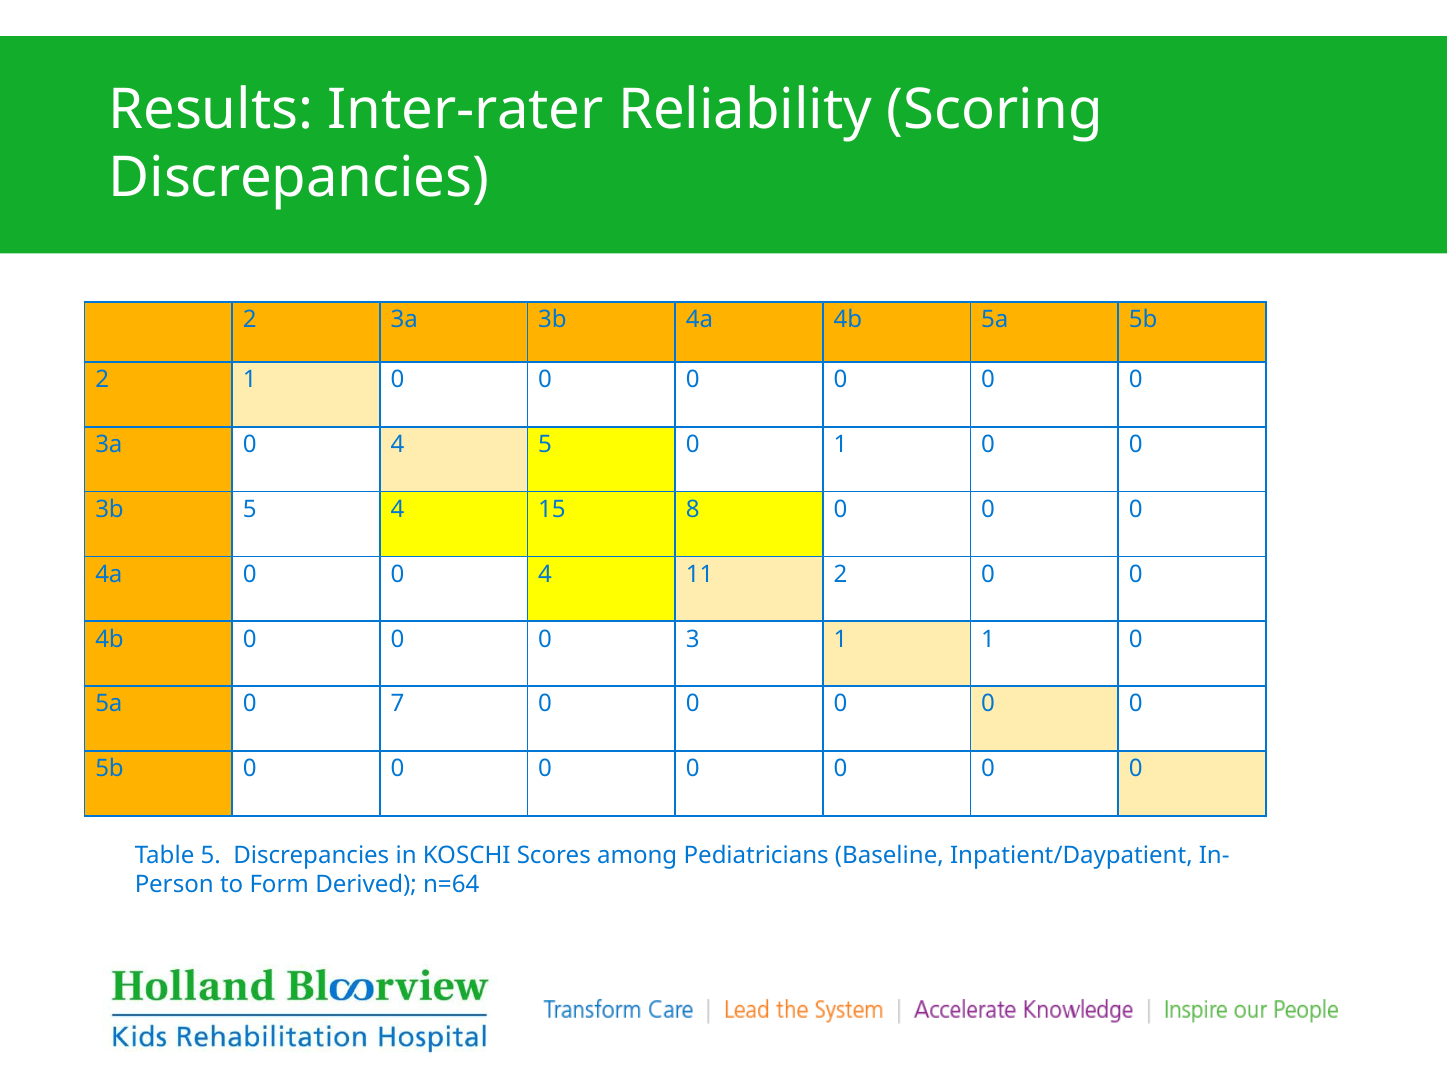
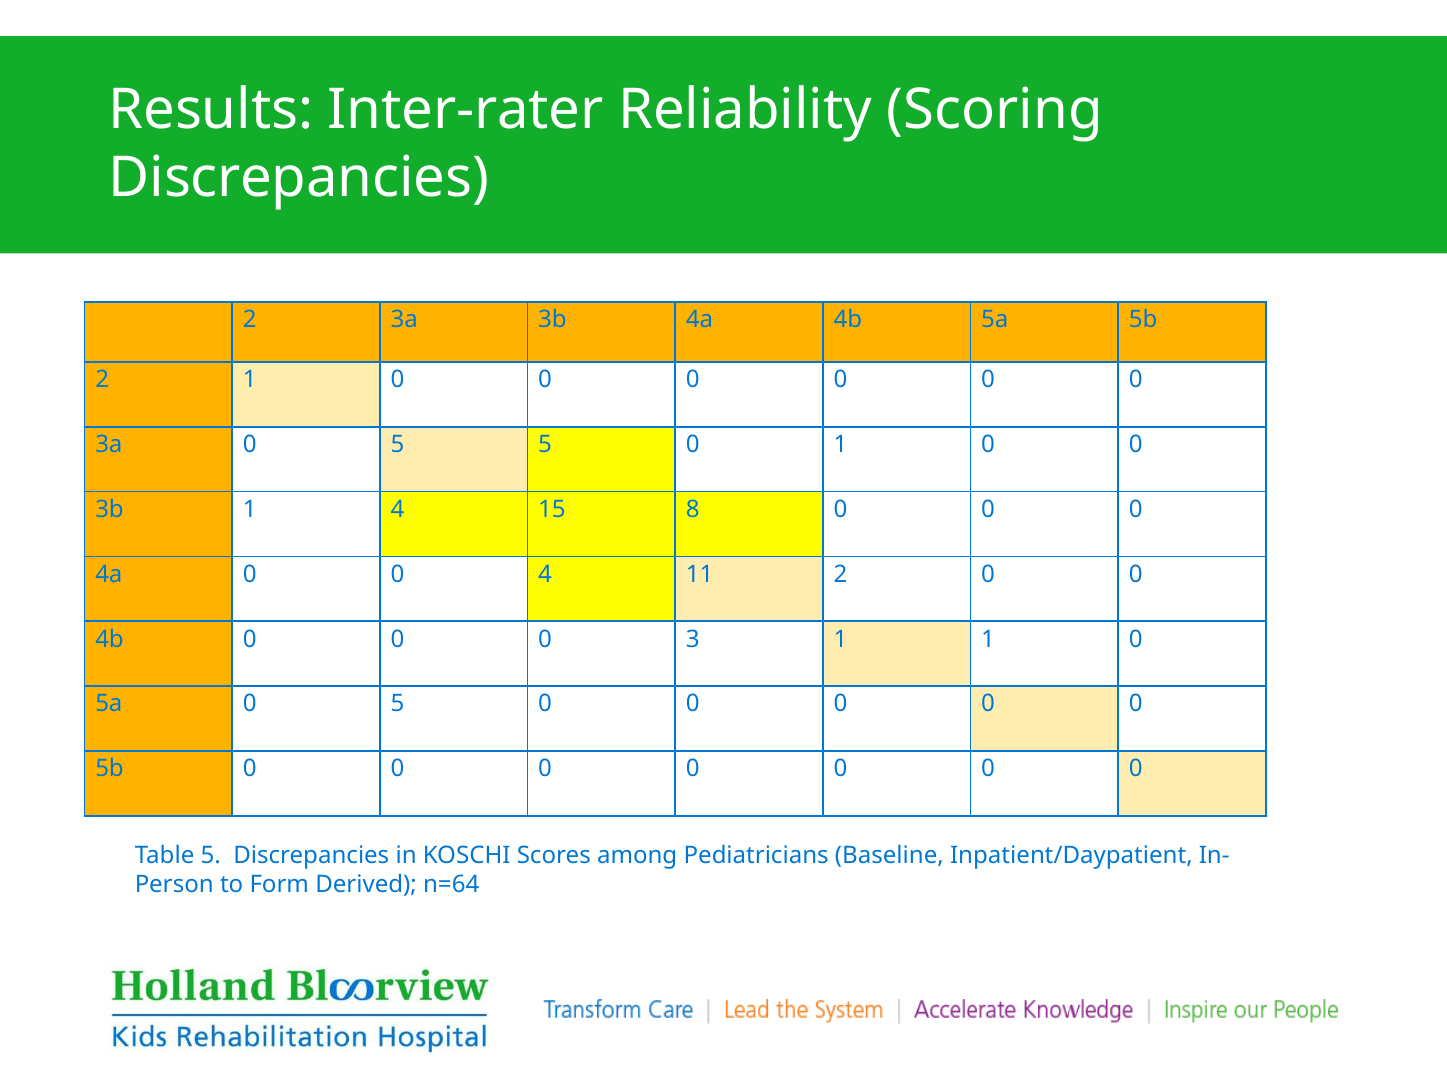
3a 0 4: 4 -> 5
3b 5: 5 -> 1
5a 0 7: 7 -> 5
